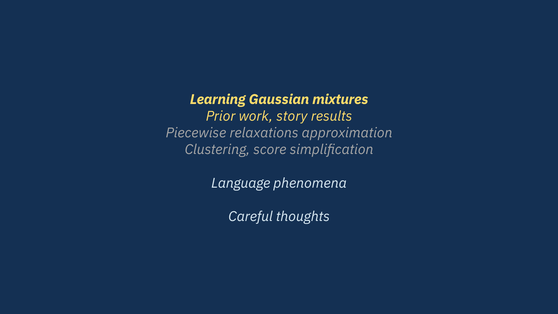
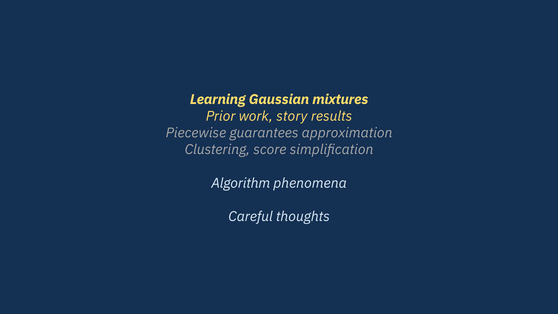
relaxations: relaxations -> guarantees
Language: Language -> Algorithm
